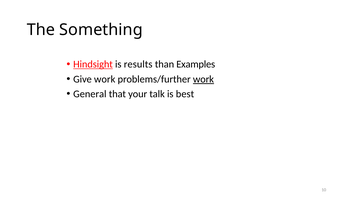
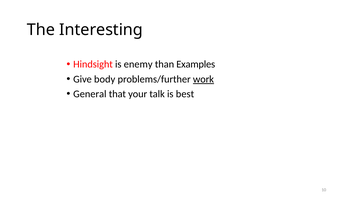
Something: Something -> Interesting
Hindsight underline: present -> none
results: results -> enemy
Give work: work -> body
